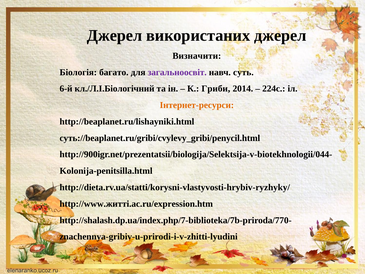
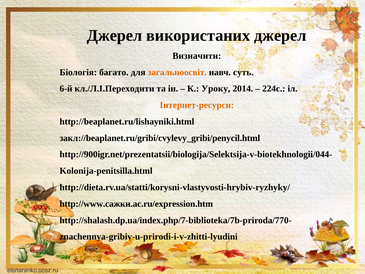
загальноосвіт colour: purple -> orange
кл./Л.І.Біологічний: кл./Л.І.Біологічний -> кл./Л.І.Переходити
Гриби: Гриби -> Уроку
суть://beaplanet.ru/gribi/cvylevy_gribi/penycil.html: суть://beaplanet.ru/gribi/cvylevy_gribi/penycil.html -> закл://beaplanet.ru/gribi/cvylevy_gribi/penycil.html
http://www.житті.ac.ru/expression.htm: http://www.житті.ac.ru/expression.htm -> http://www.сажки.ac.ru/expression.htm
